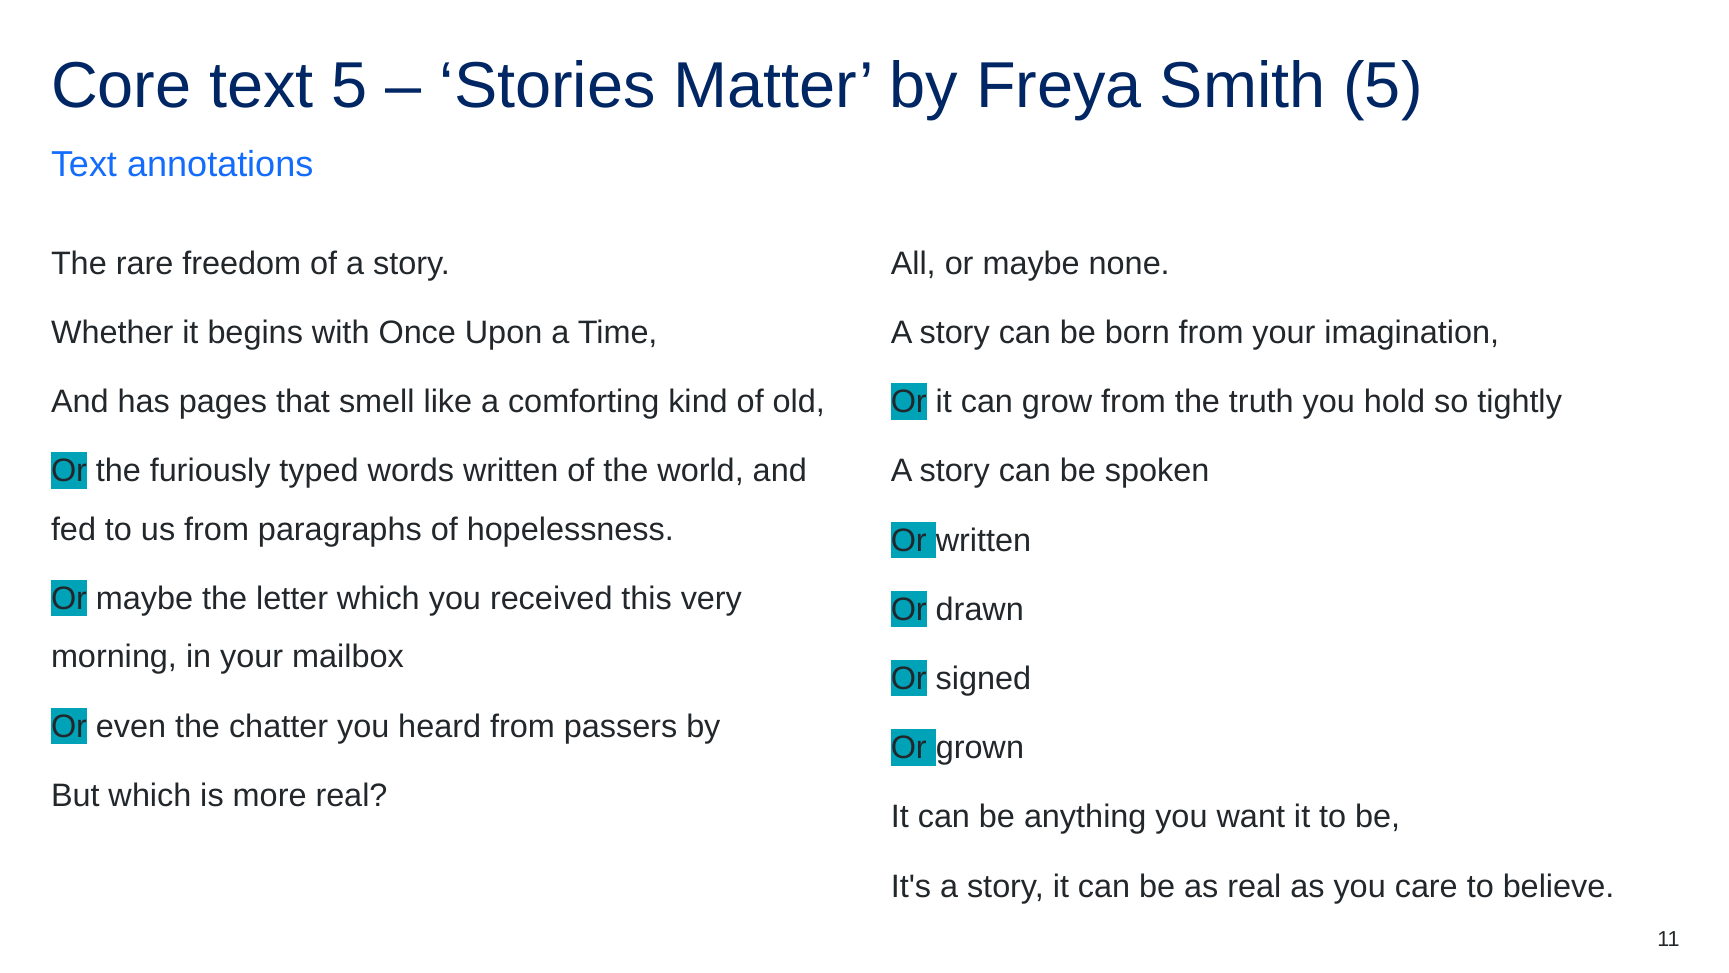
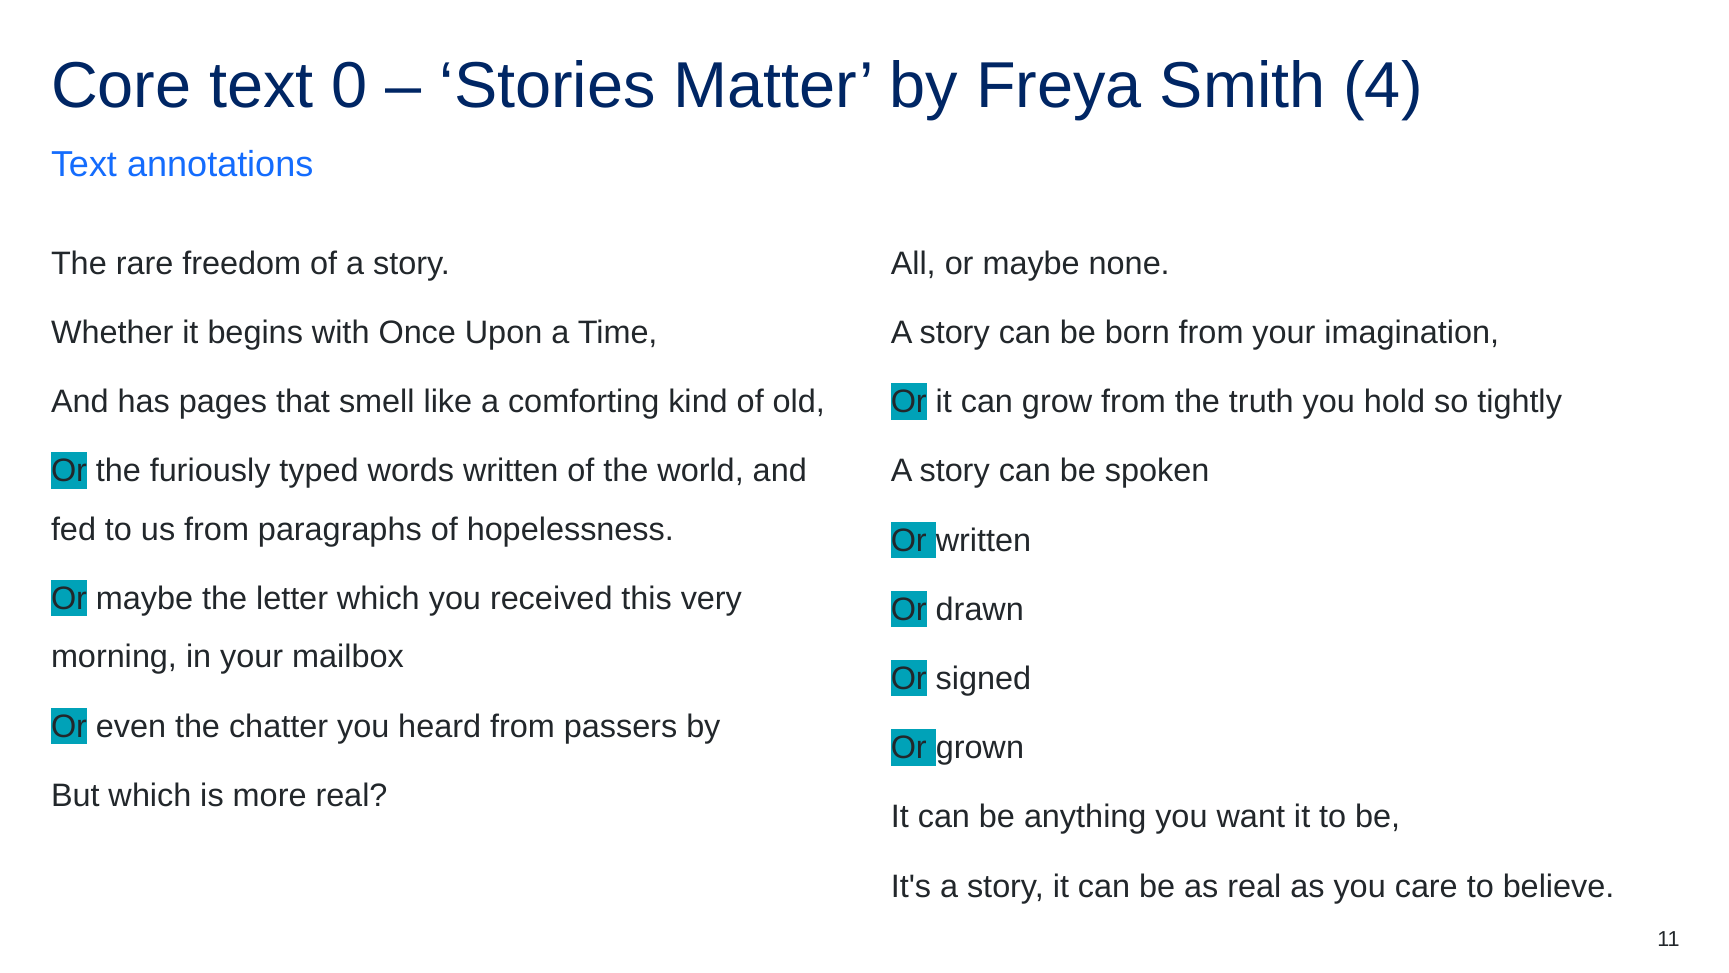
text 5: 5 -> 0
Smith 5: 5 -> 4
